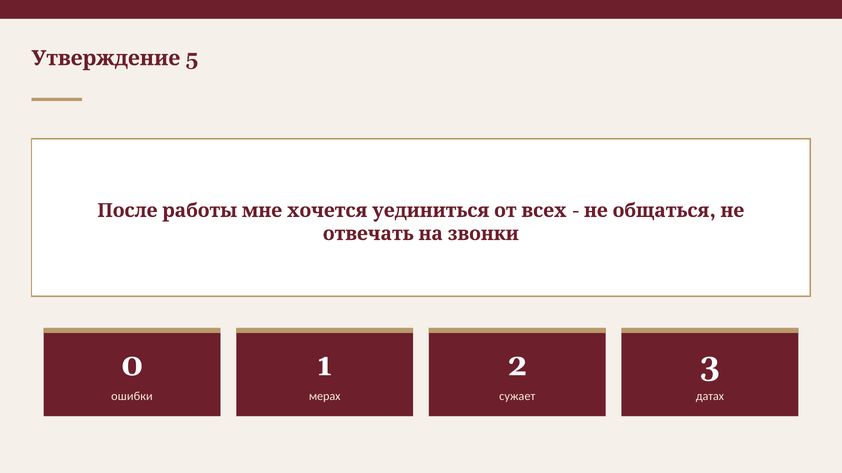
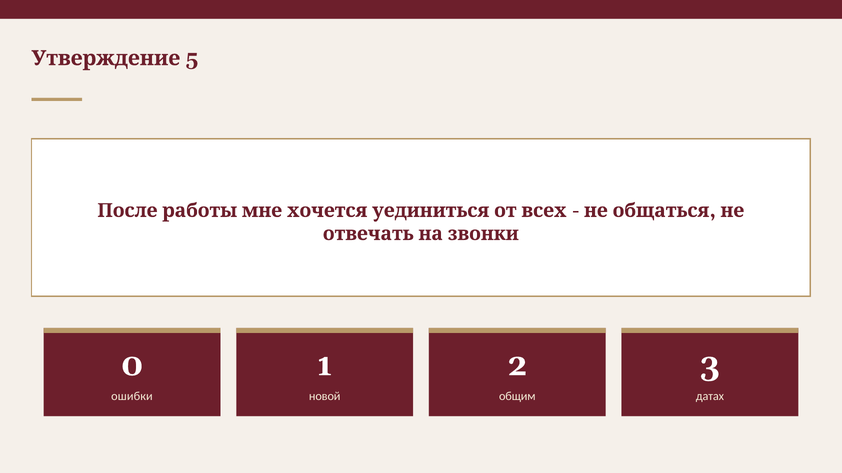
мерах: мерах -> новой
сужает: сужает -> общим
